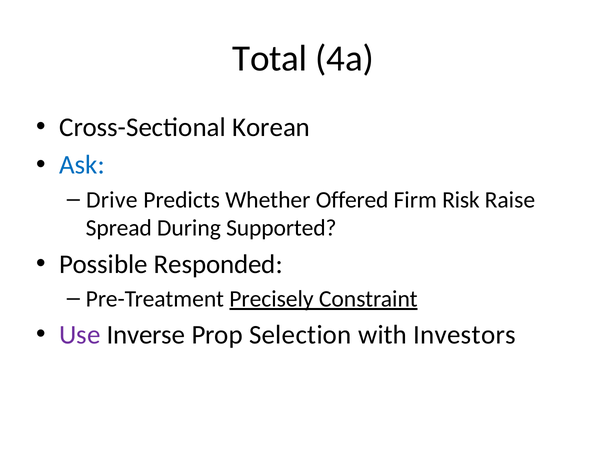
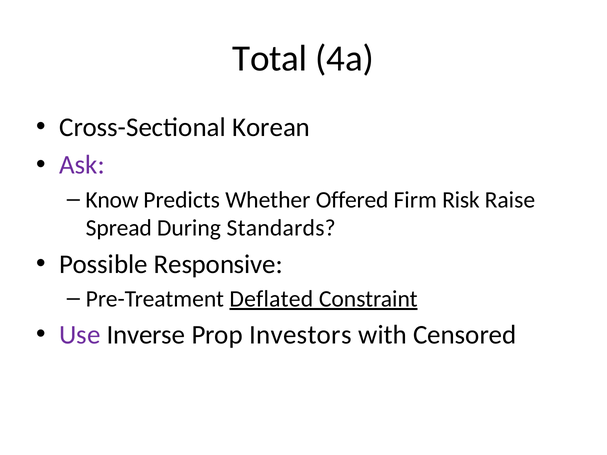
Ask colour: blue -> purple
Drive: Drive -> Know
Supported: Supported -> Standards
Responded: Responded -> Responsive
Precisely: Precisely -> Deflated
Selection: Selection -> Investors
Investors: Investors -> Censored
